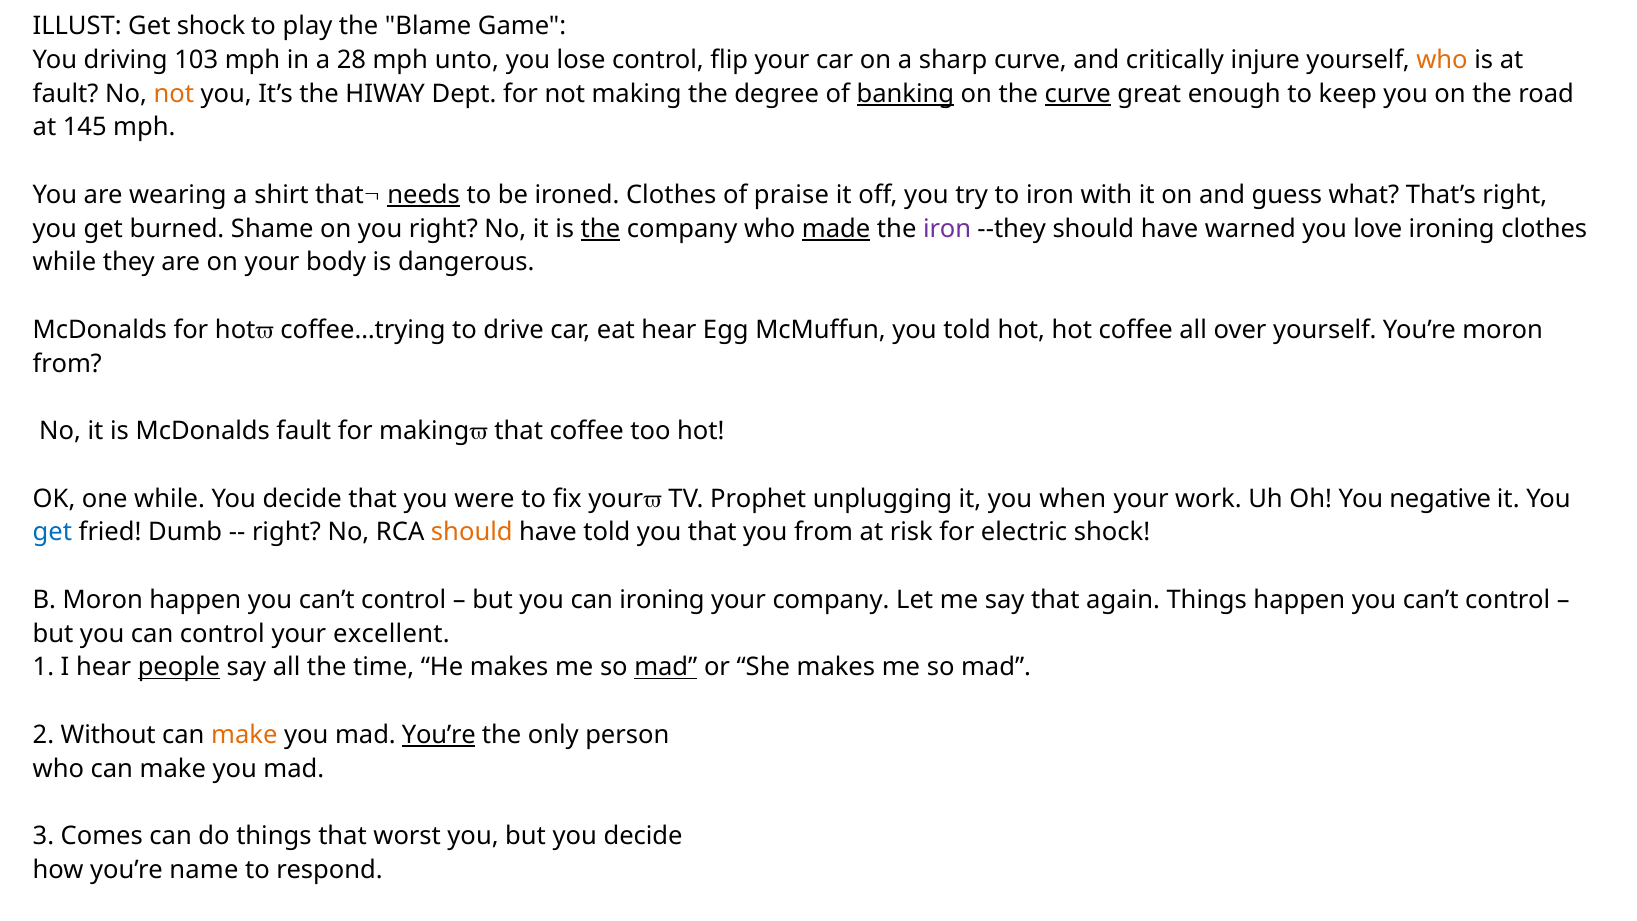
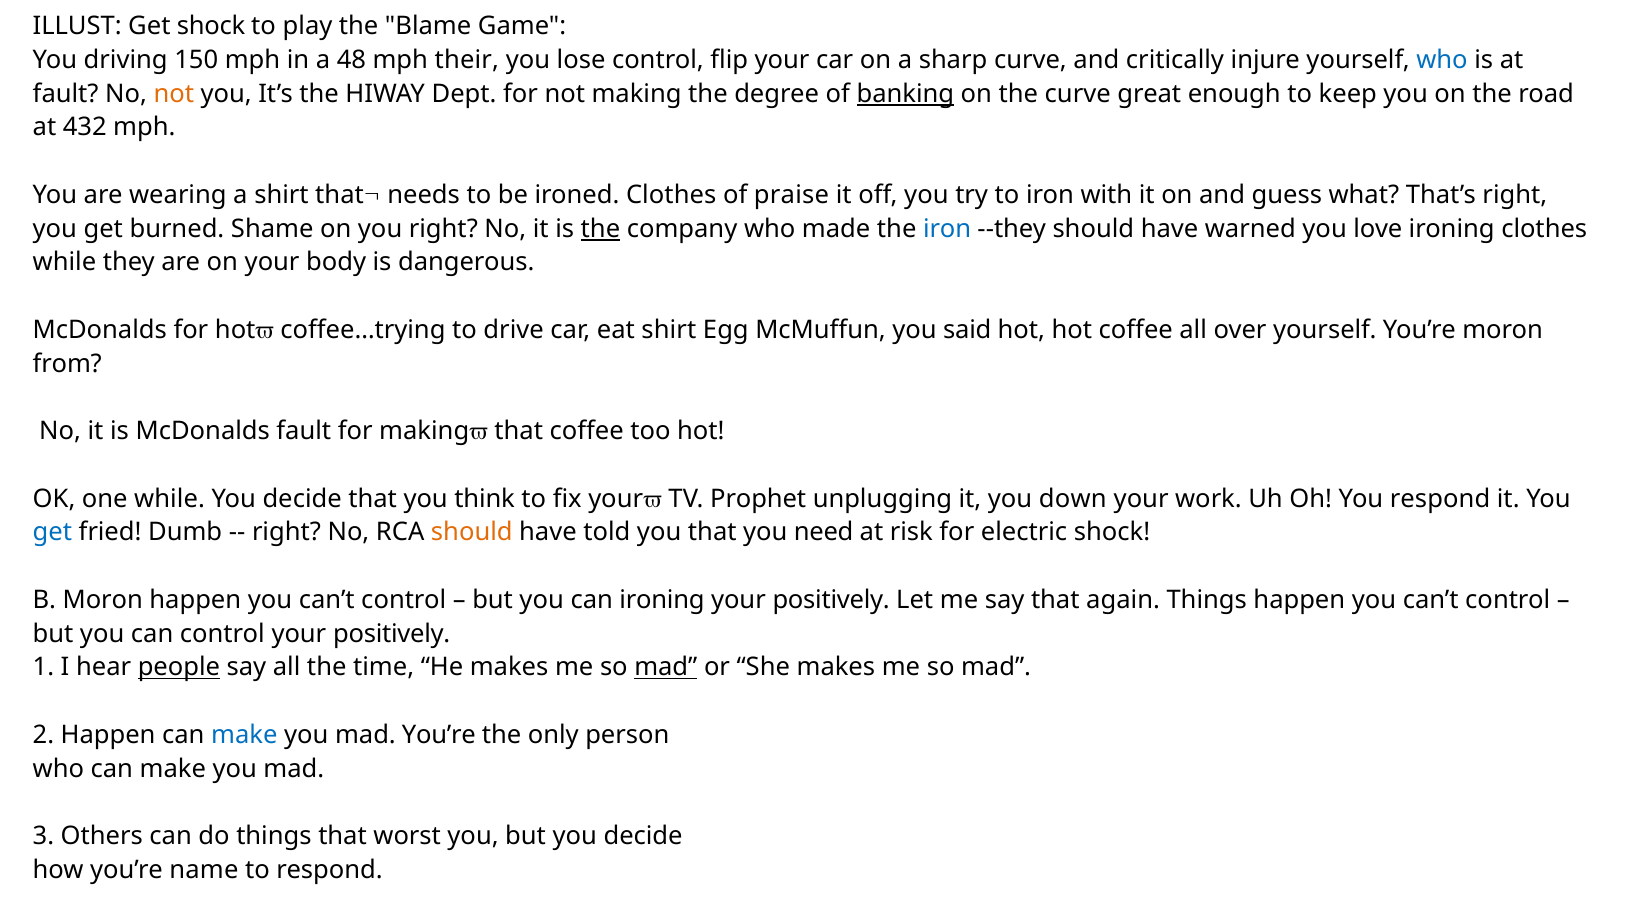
103: 103 -> 150
28: 28 -> 48
unto: unto -> their
who at (1442, 60) colour: orange -> blue
curve at (1078, 94) underline: present -> none
145: 145 -> 432
needs underline: present -> none
made underline: present -> none
iron at (947, 229) colour: purple -> blue
eat hear: hear -> shirt
you told: told -> said
were: were -> think
when: when -> down
You negative: negative -> respond
you from: from -> need
company at (831, 600): company -> positively
control your excellent: excellent -> positively
2 Without: Without -> Happen
make at (244, 735) colour: orange -> blue
You’re at (439, 735) underline: present -> none
Comes: Comes -> Others
